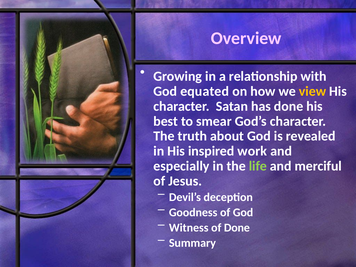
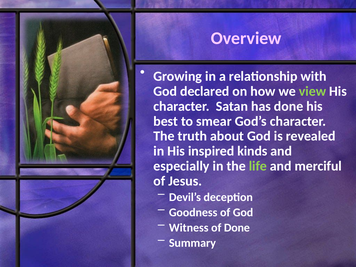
equated: equated -> declared
view colour: yellow -> light green
work: work -> kinds
